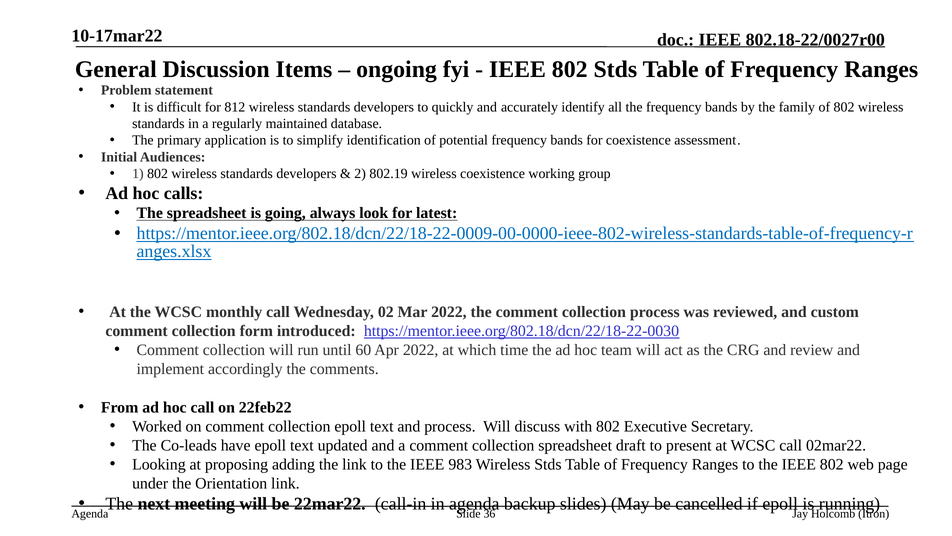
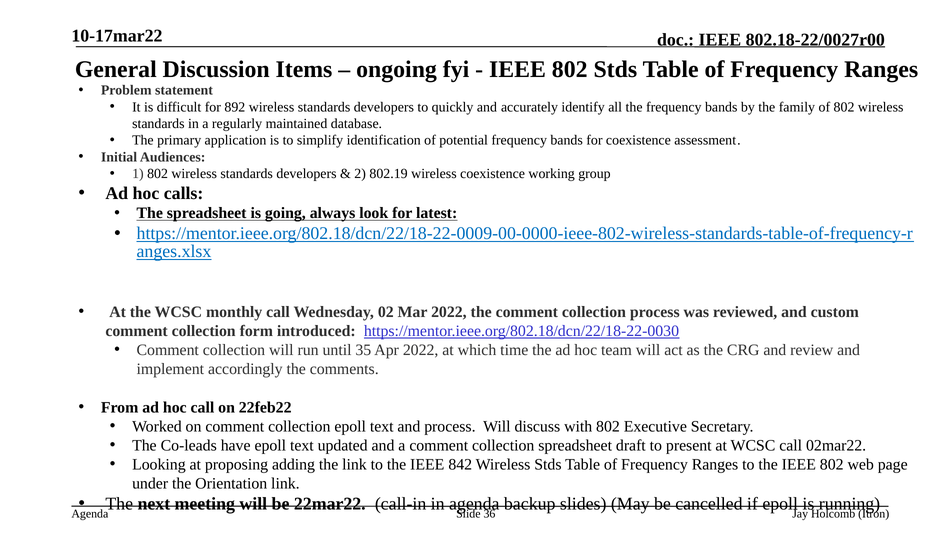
812: 812 -> 892
60: 60 -> 35
983: 983 -> 842
